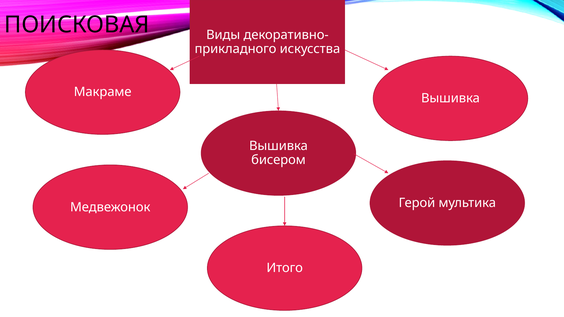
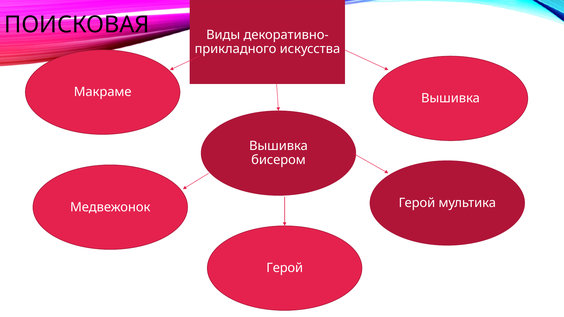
Итого at (285, 268): Итого -> Герой
